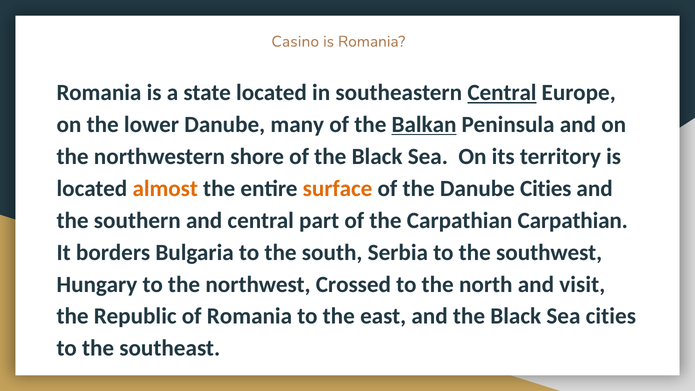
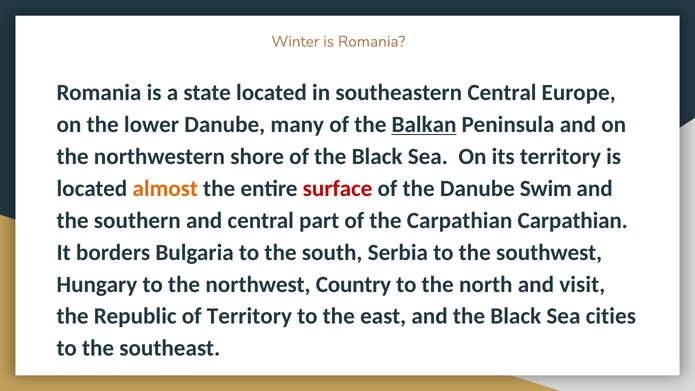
Casino: Casino -> Winter
Central at (502, 93) underline: present -> none
surface colour: orange -> red
Danube Cities: Cities -> Swim
Crossed: Crossed -> Country
of Romania: Romania -> Territory
